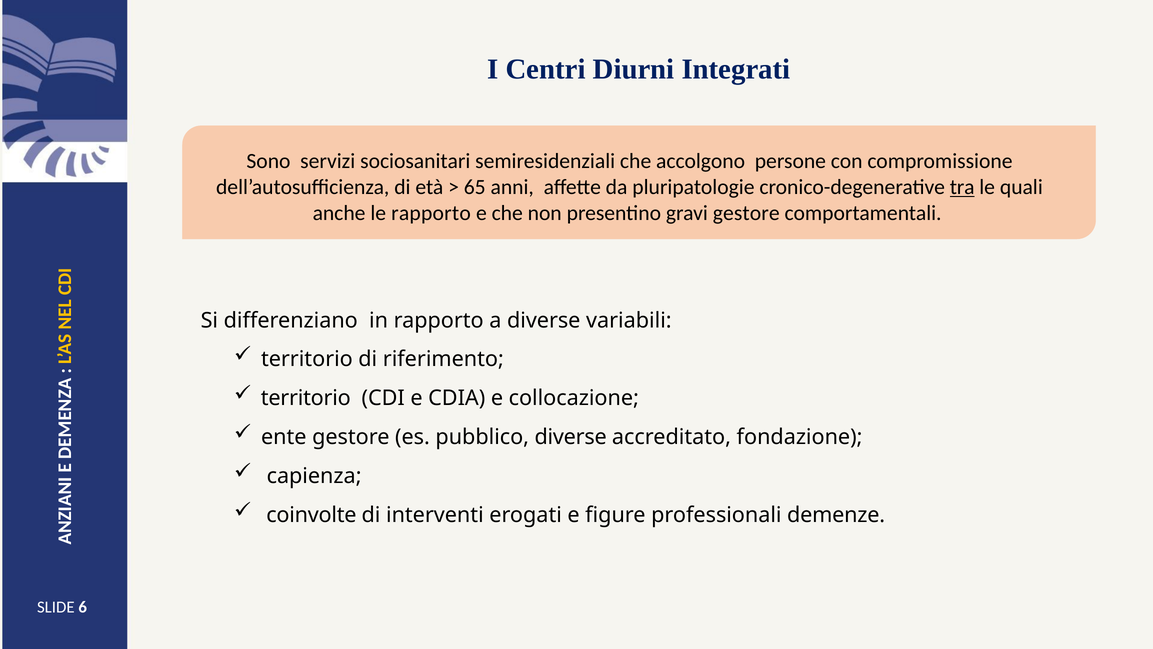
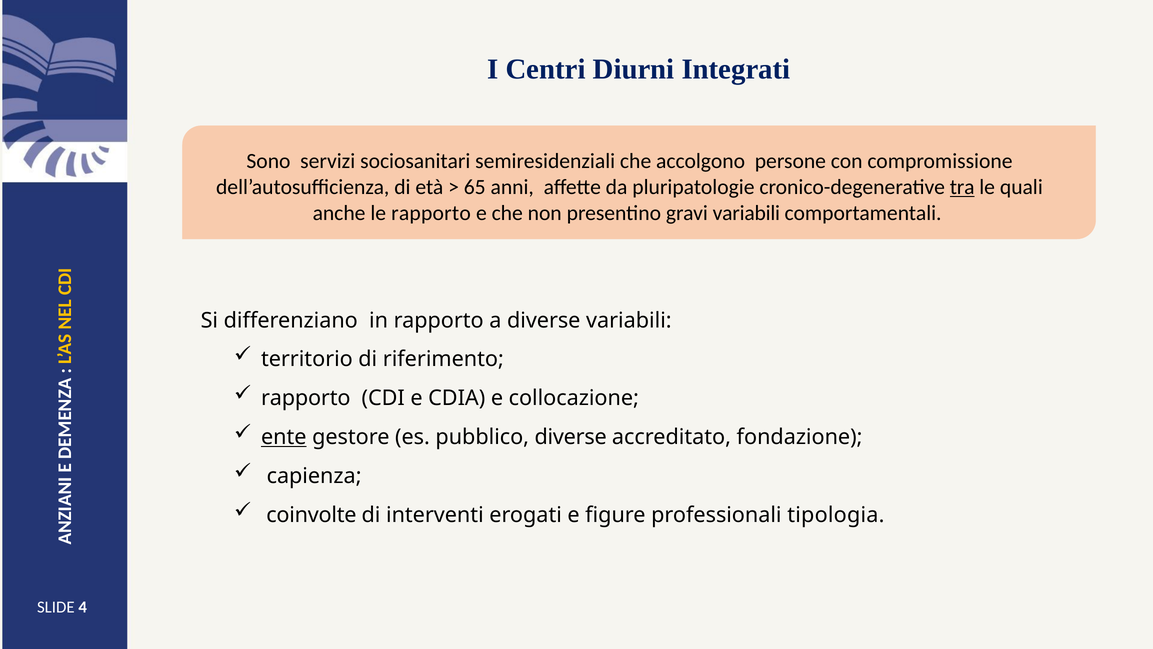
gravi gestore: gestore -> variabili
territorio at (306, 398): territorio -> rapporto
ente underline: none -> present
demenze: demenze -> tipologia
6: 6 -> 4
